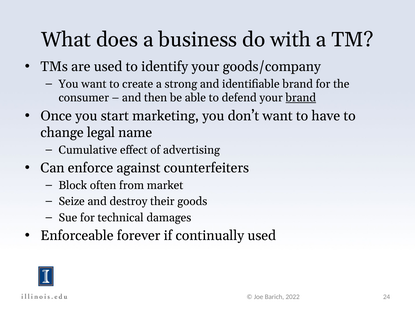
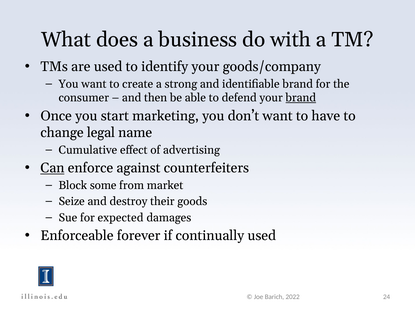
Can underline: none -> present
often: often -> some
technical: technical -> expected
